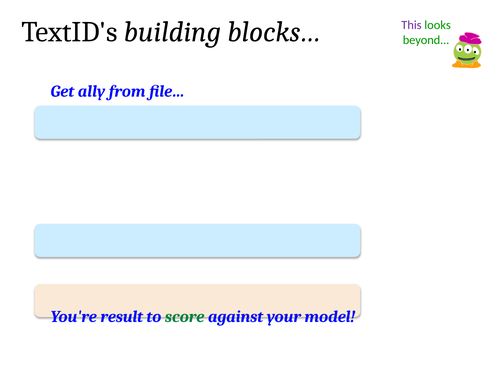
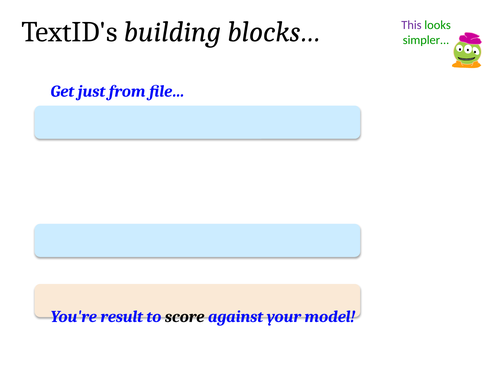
beyond: beyond -> simpler
ally: ally -> just
score colour: green -> black
